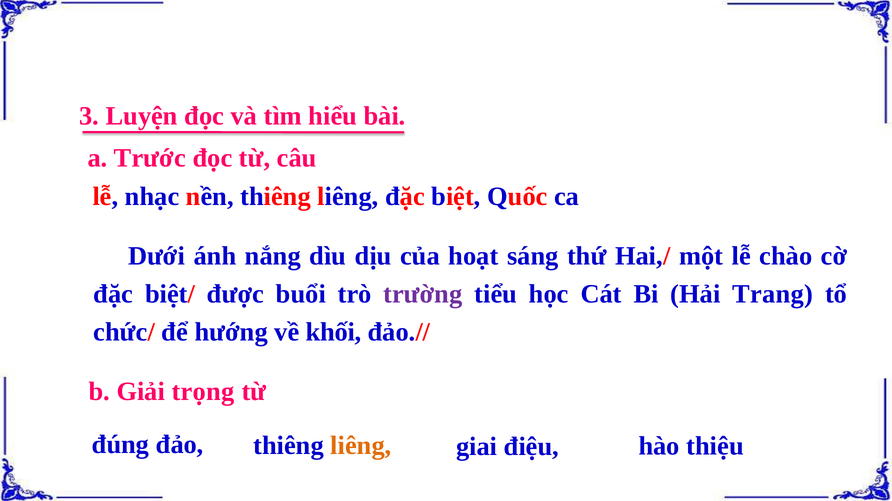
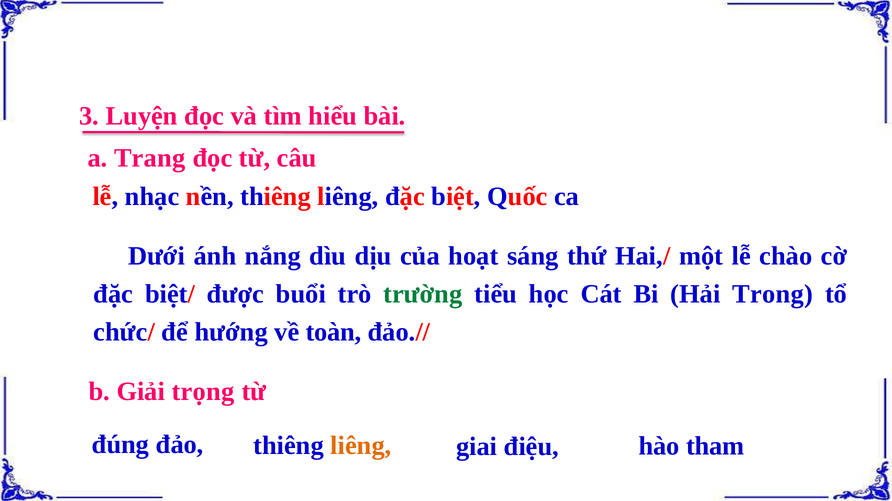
Trước: Trước -> Trang
trường colour: purple -> green
Trang: Trang -> Trong
khối: khối -> toàn
thiệu: thiệu -> tham
